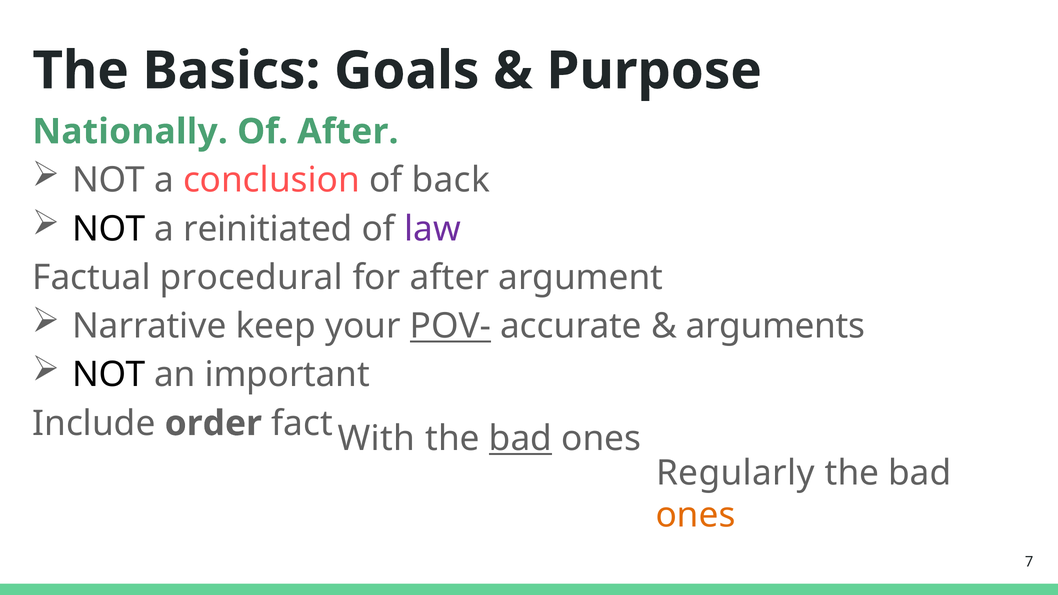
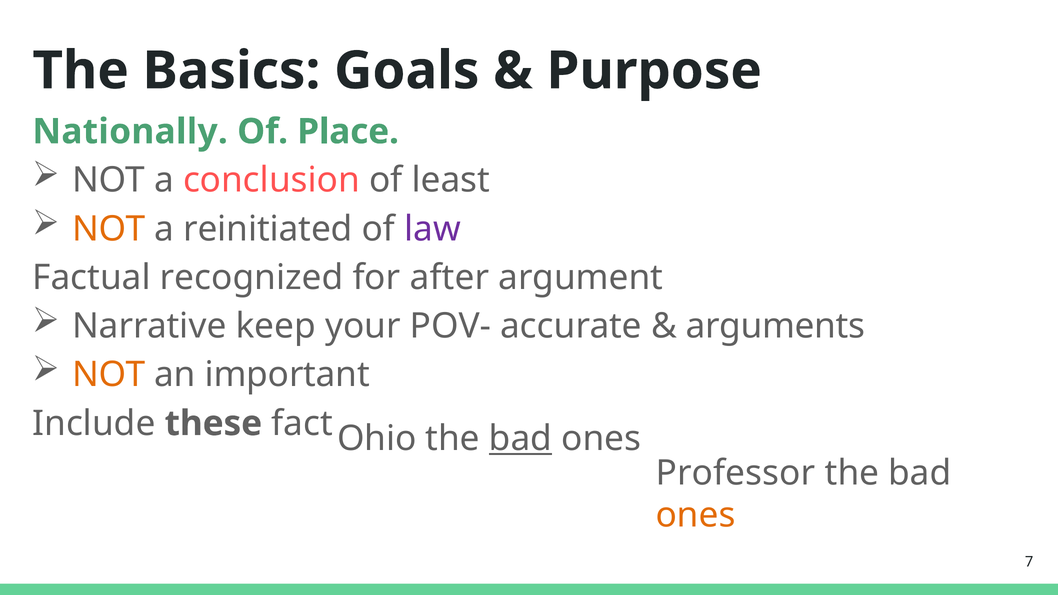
Of After: After -> Place
back: back -> least
NOT at (109, 229) colour: black -> orange
procedural: procedural -> recognized
POV- underline: present -> none
NOT at (109, 375) colour: black -> orange
order: order -> these
With: With -> Ohio
Regularly: Regularly -> Professor
